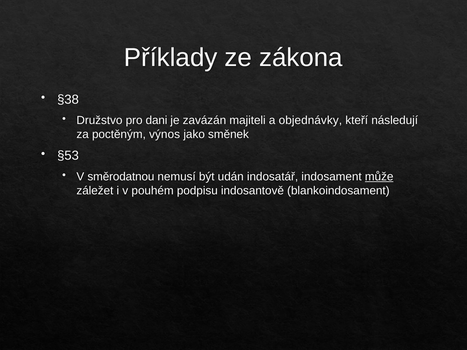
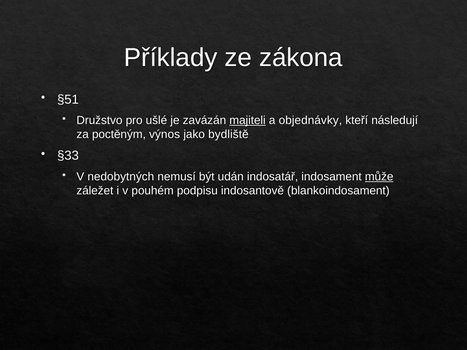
§38: §38 -> §51
dani: dani -> ušlé
majiteli underline: none -> present
směnek: směnek -> bydliště
§53: §53 -> §33
směrodatnou: směrodatnou -> nedobytných
